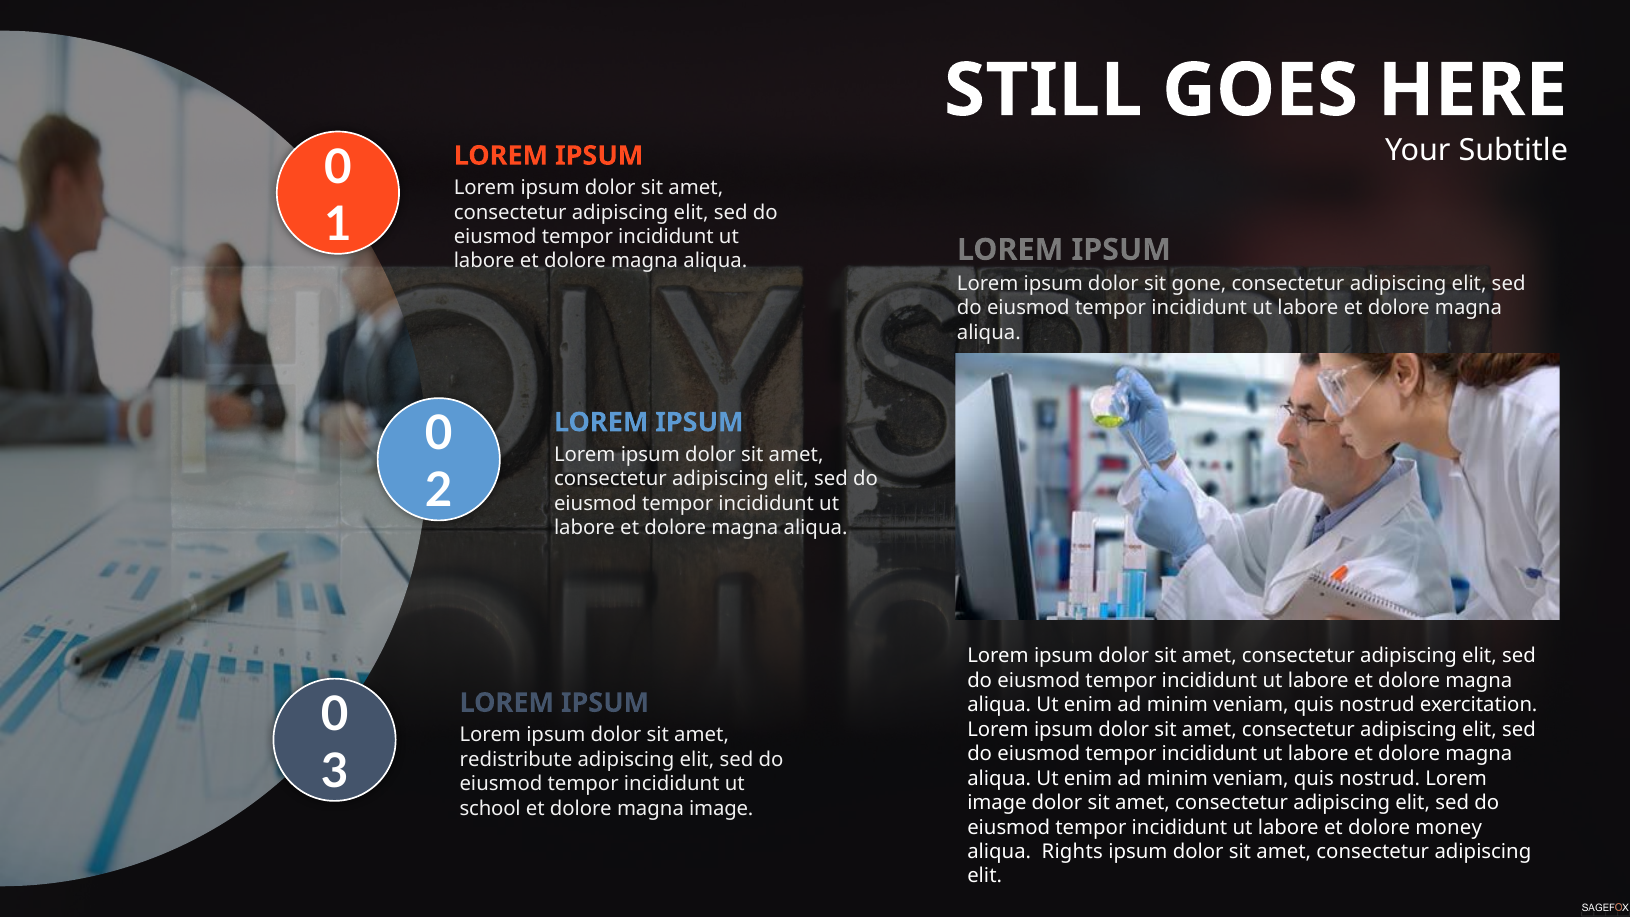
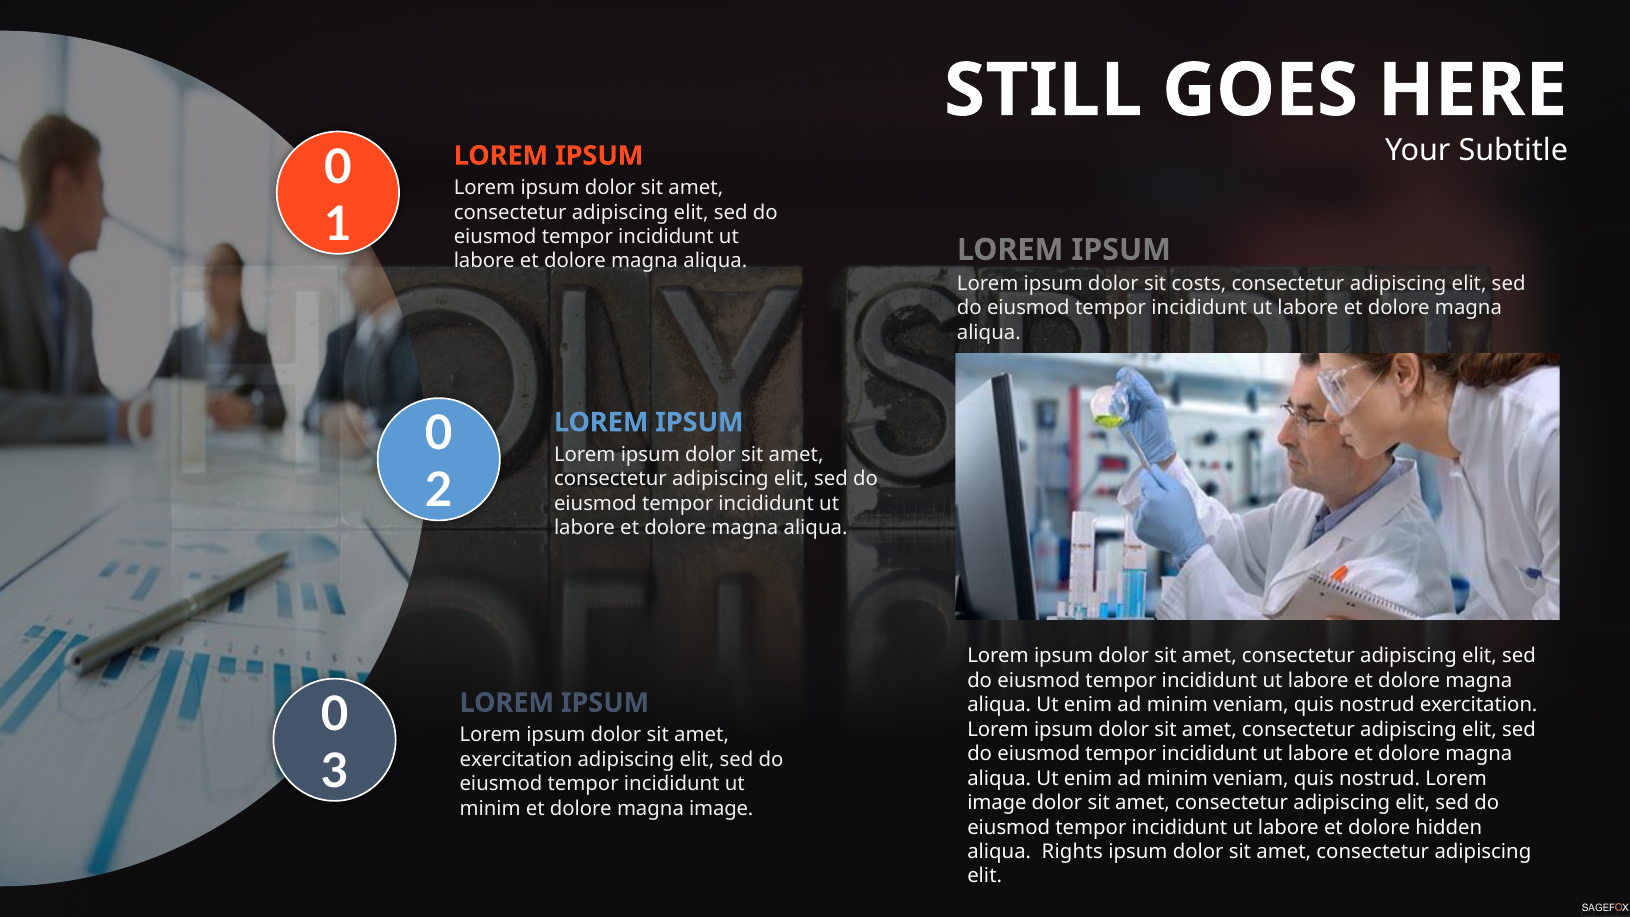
gone: gone -> costs
redistribute at (516, 759): redistribute -> exercitation
school at (490, 808): school -> minim
money: money -> hidden
